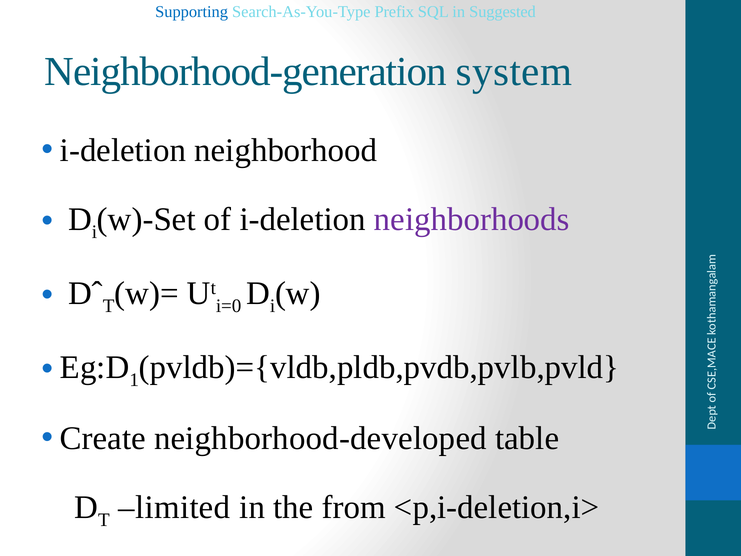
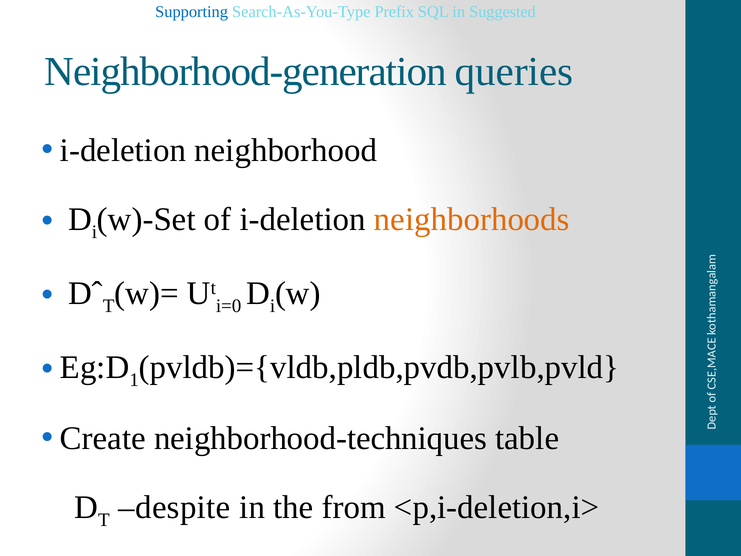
system: system -> queries
neighborhoods colour: purple -> orange
neighborhood-developed: neighborhood-developed -> neighborhood-techniques
limited: limited -> despite
